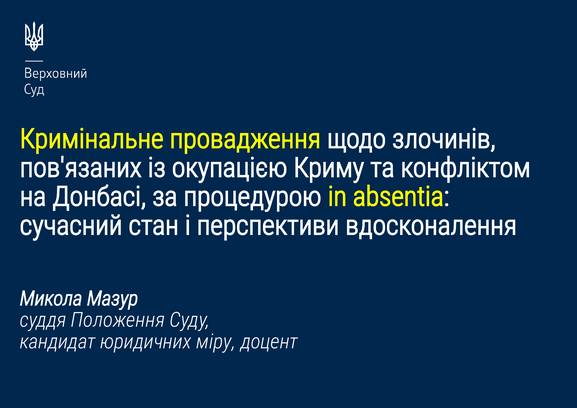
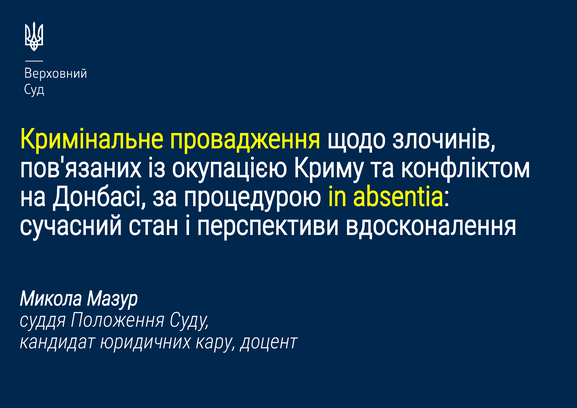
міру: міру -> кару
